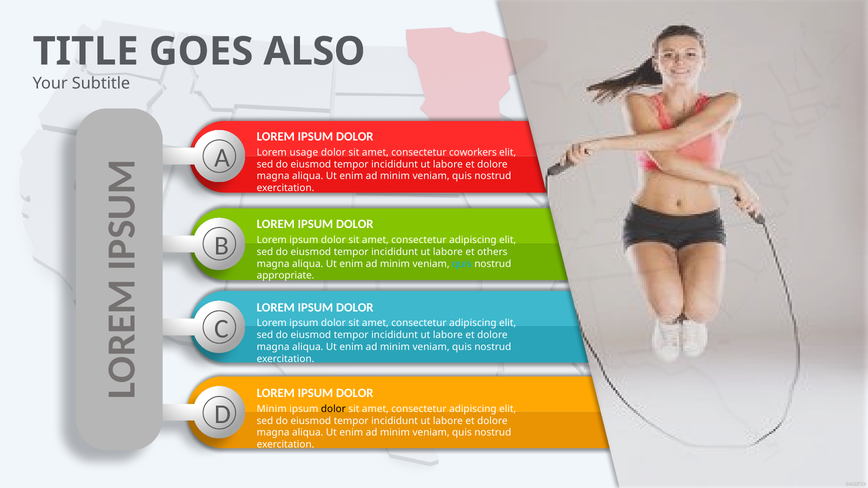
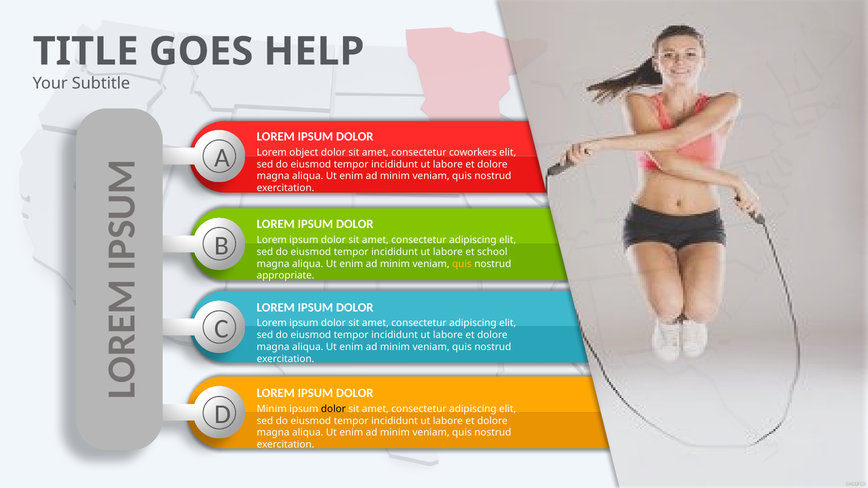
ALSO: ALSO -> HELP
usage: usage -> object
others: others -> school
quis at (462, 264) colour: light blue -> yellow
